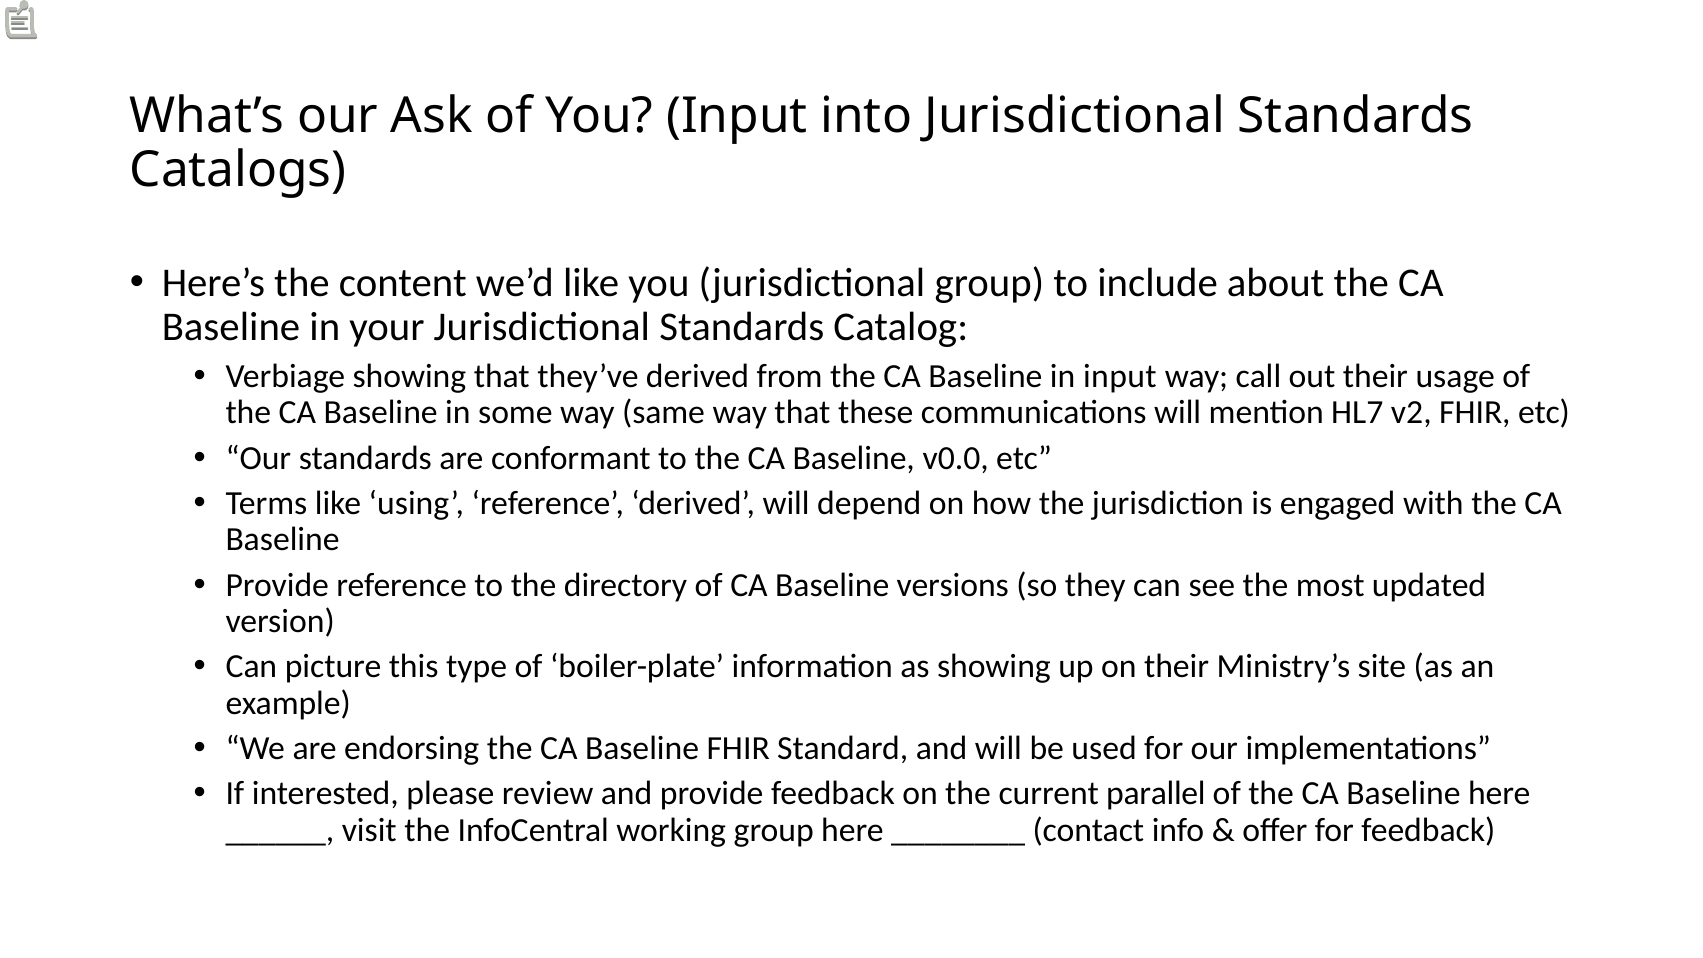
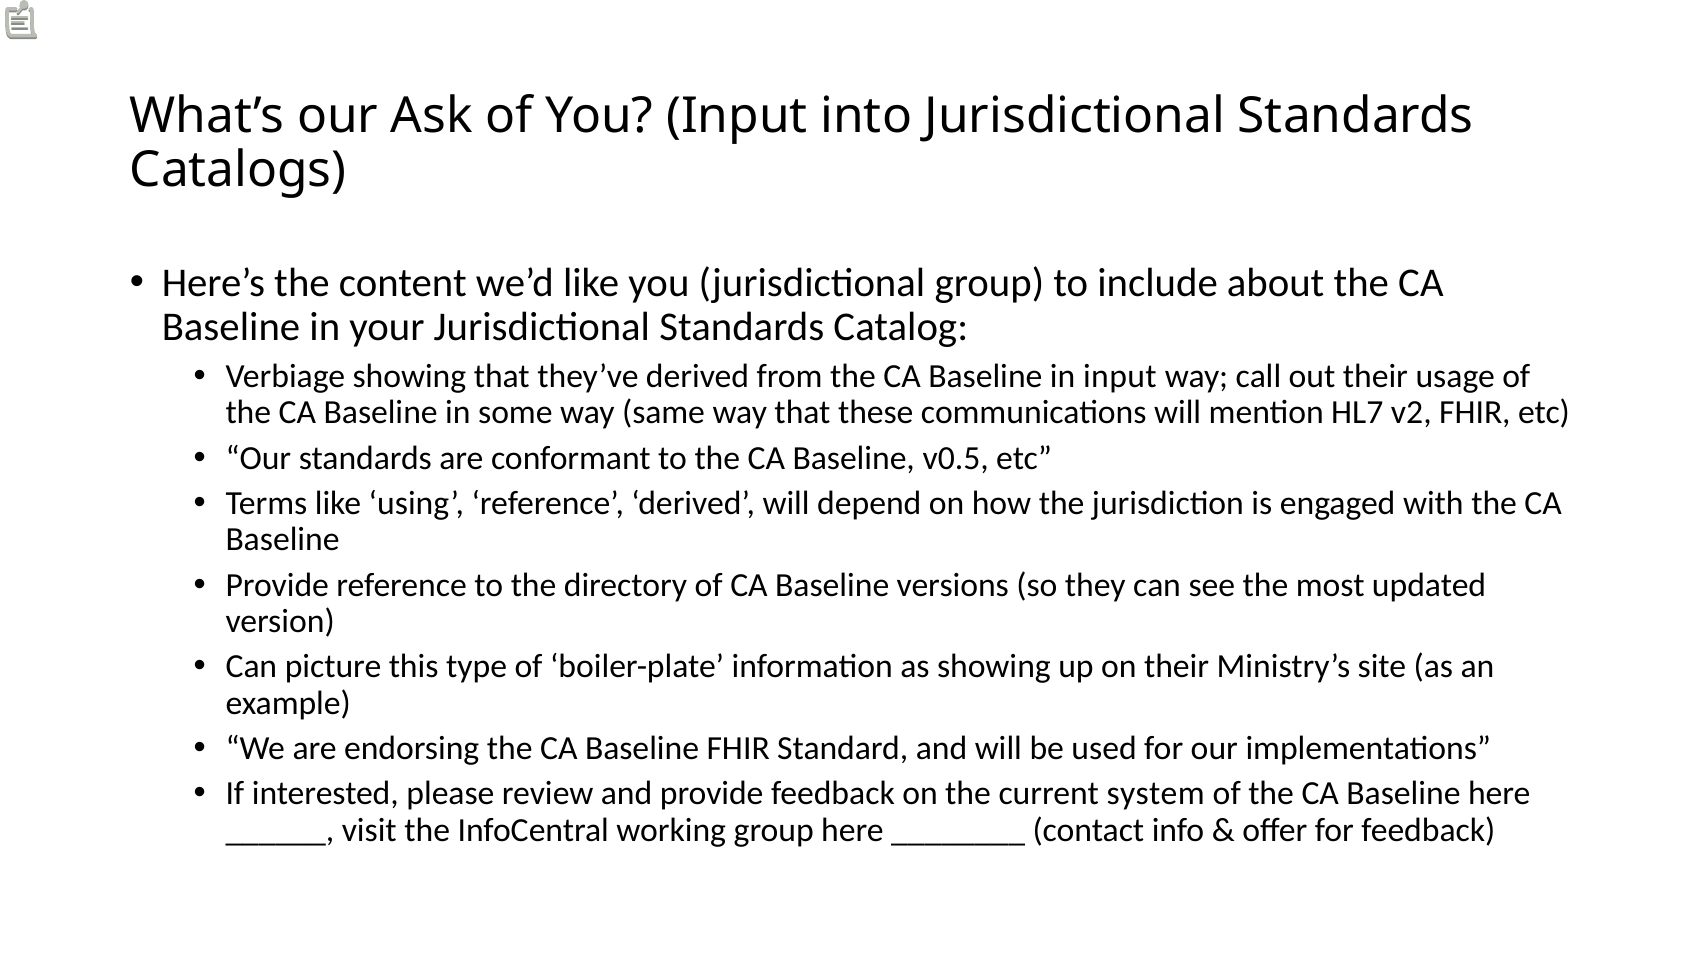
v0.0: v0.0 -> v0.5
parallel: parallel -> system
